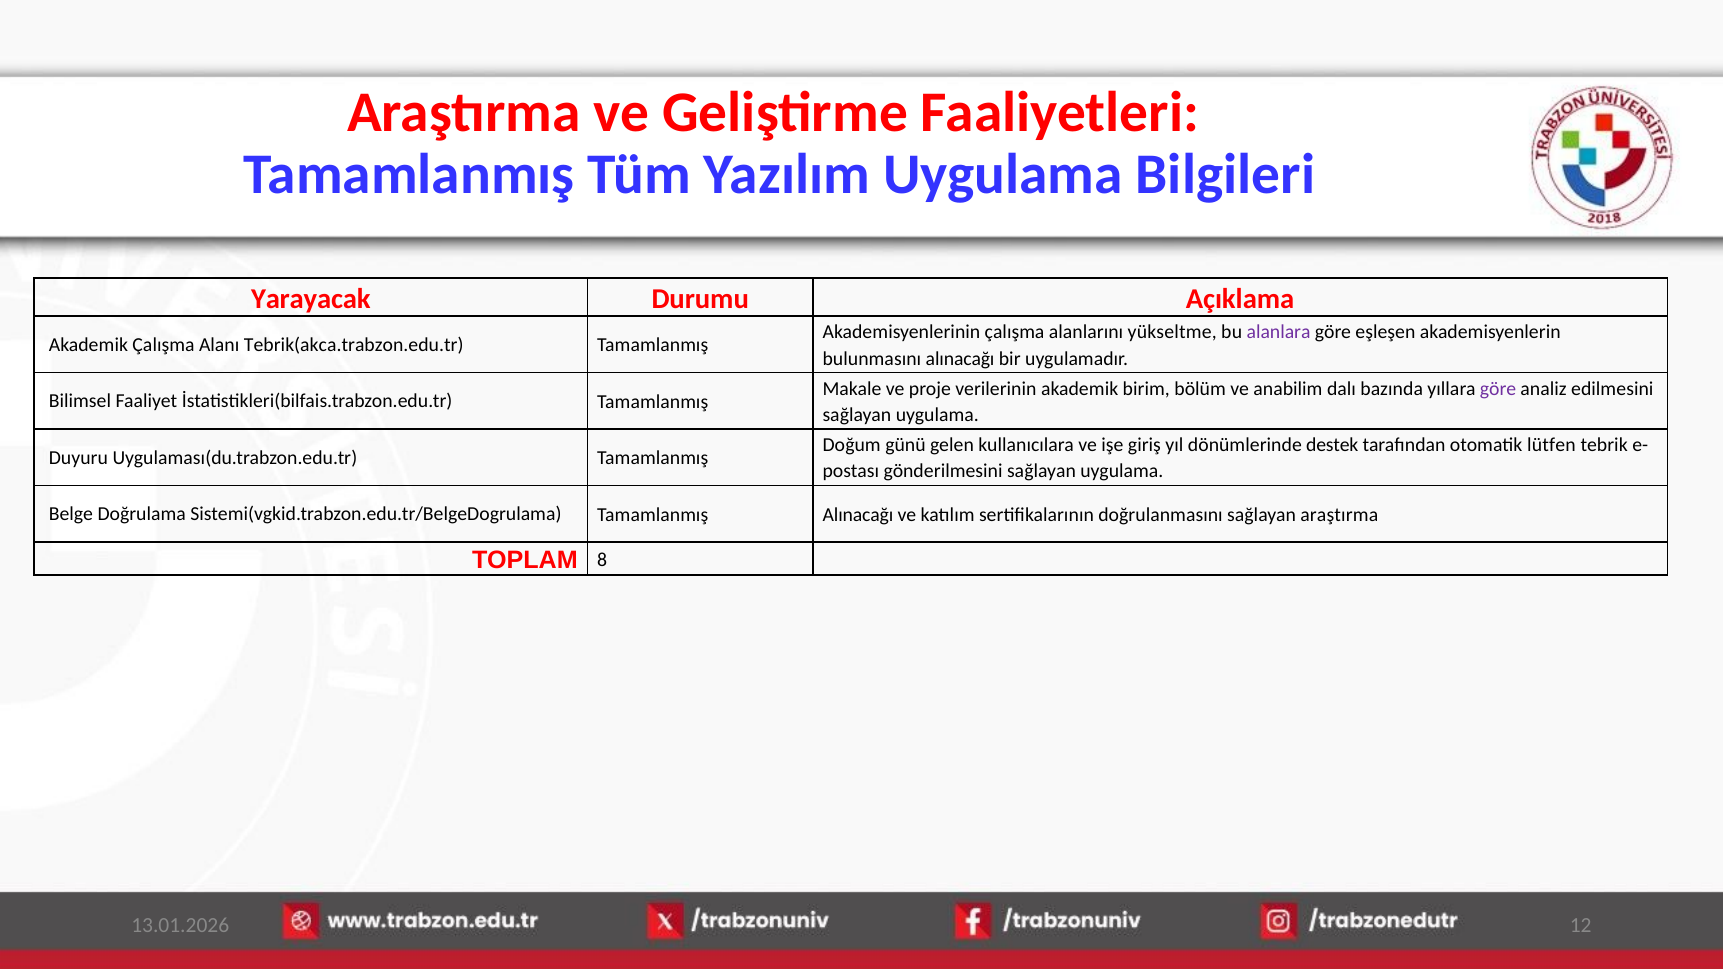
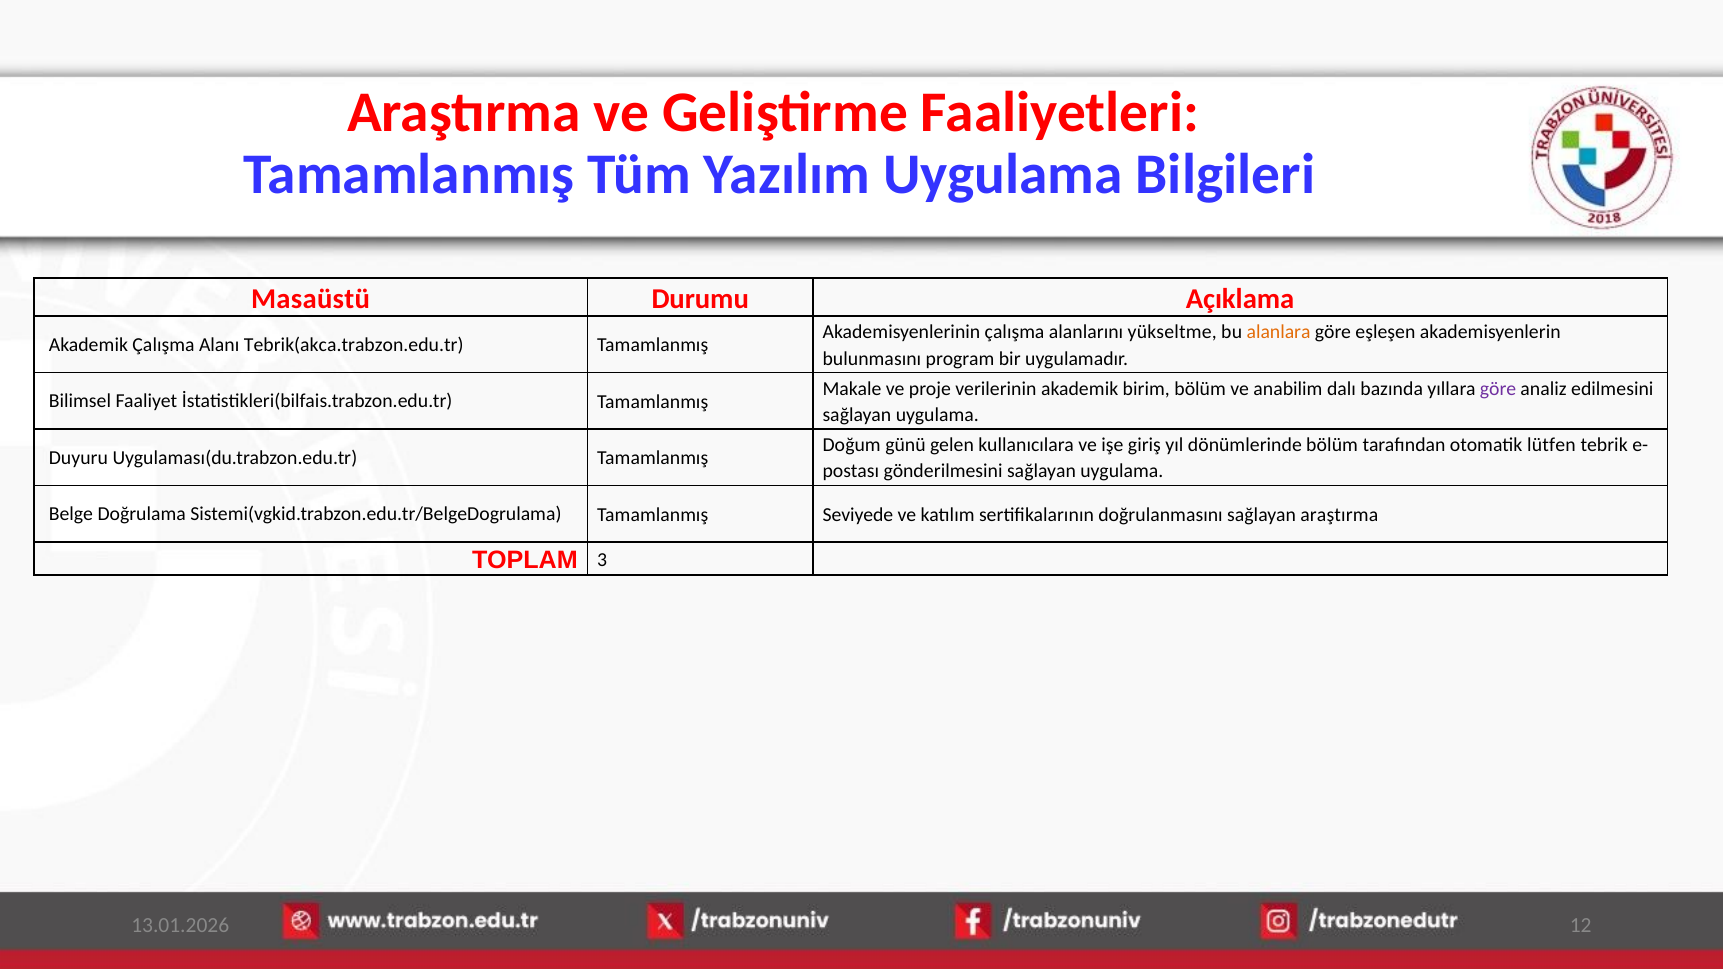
Yarayacak: Yarayacak -> Masaüstü
alanlara colour: purple -> orange
bulunmasını alınacağı: alınacağı -> program
dönümlerinde destek: destek -> bölüm
Tamamlanmış Alınacağı: Alınacağı -> Seviyede
8: 8 -> 3
